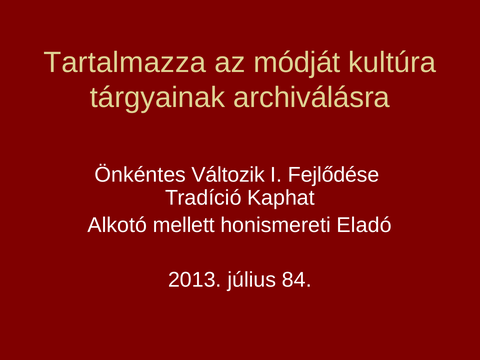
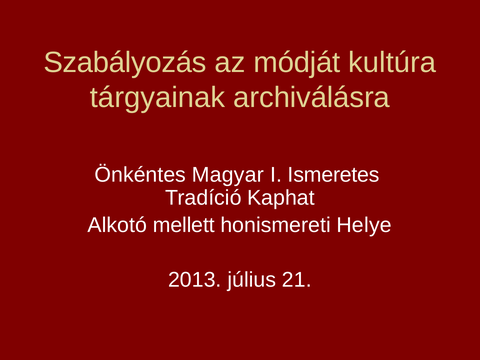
Tartalmazza: Tartalmazza -> Szabályozás
Változik: Változik -> Magyar
Fejlődése: Fejlődése -> Ismeretes
Eladó: Eladó -> Helye
84: 84 -> 21
